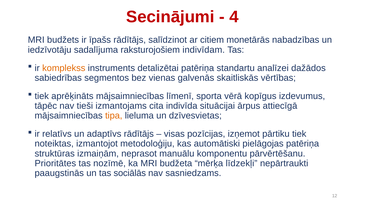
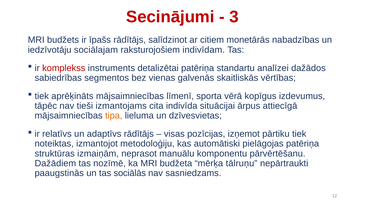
4: 4 -> 3
sadalījuma: sadalījuma -> sociālajam
komplekss colour: orange -> red
Prioritātes: Prioritātes -> Dažādiem
līdzekļi: līdzekļi -> tālruņu
